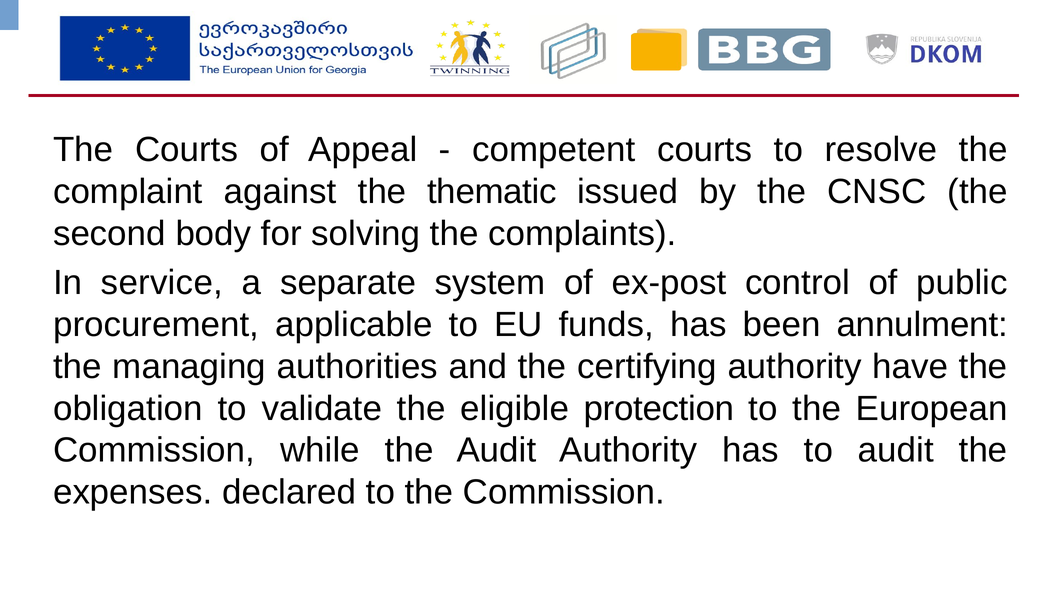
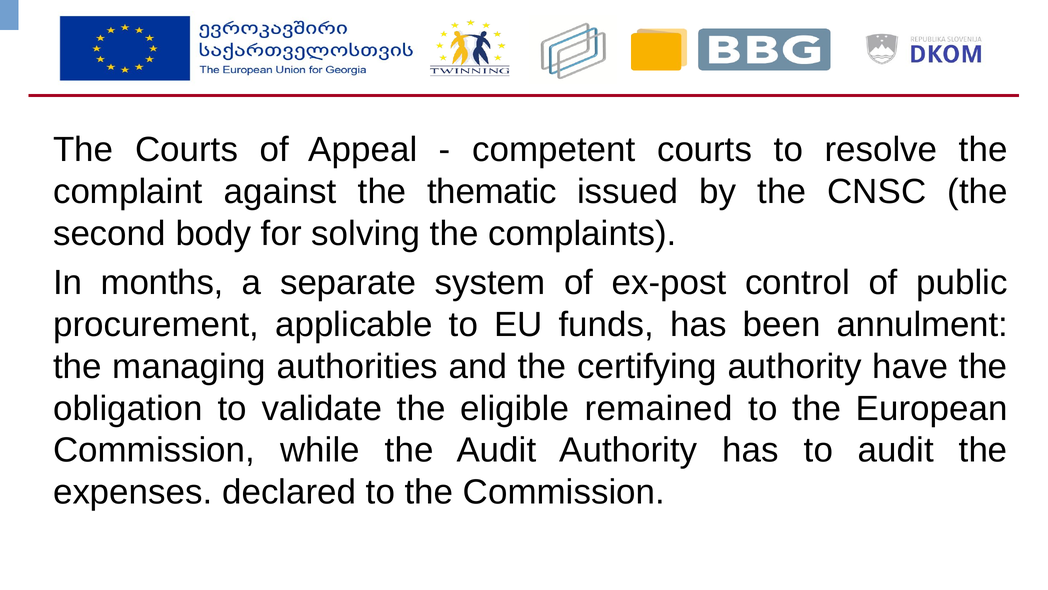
service: service -> months
protection: protection -> remained
